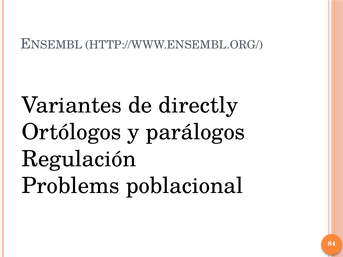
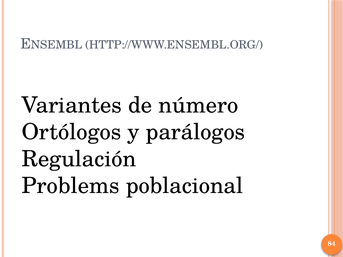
directly: directly -> número
